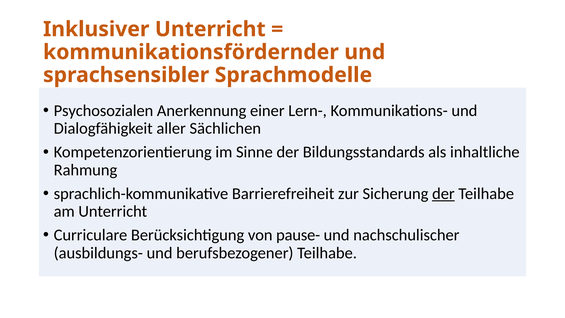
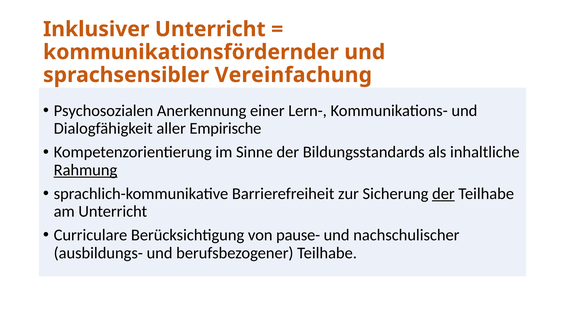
Sprachmodelle: Sprachmodelle -> Vereinfachung
Sächlichen: Sächlichen -> Empirische
Rahmung underline: none -> present
